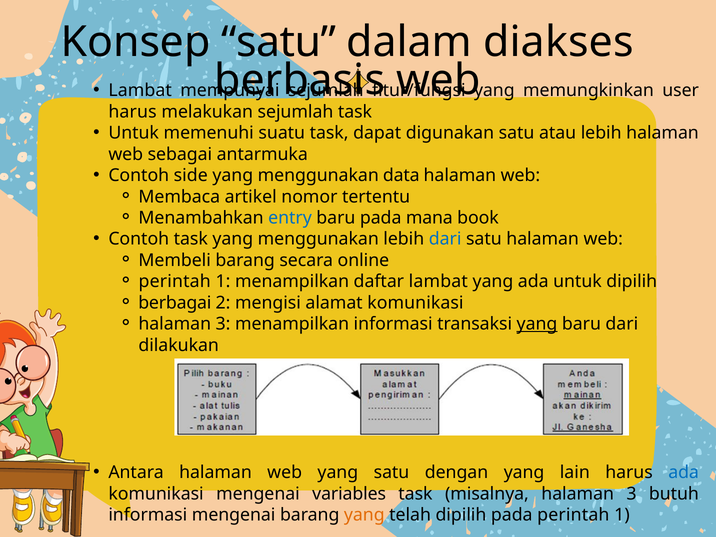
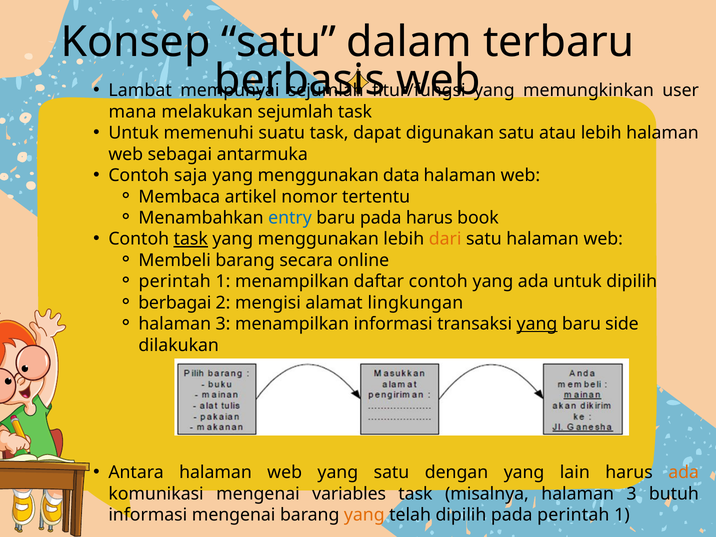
diakses: diakses -> terbaru
harus at (133, 112): harus -> mana
side: side -> saja
pada mana: mana -> harus
task at (191, 239) underline: none -> present
dari at (445, 239) colour: blue -> orange
daftar lambat: lambat -> contoh
alamat komunikasi: komunikasi -> lingkungan
baru dari: dari -> side
ada at (684, 473) colour: blue -> orange
